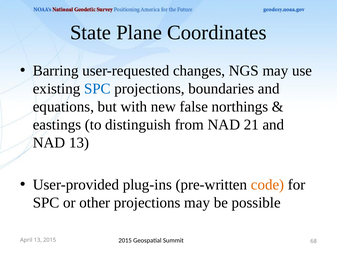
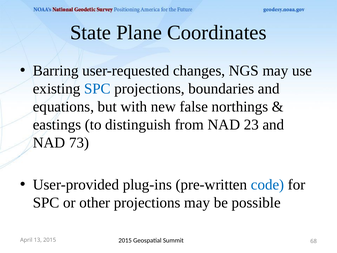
21: 21 -> 23
NAD 13: 13 -> 73
code colour: orange -> blue
